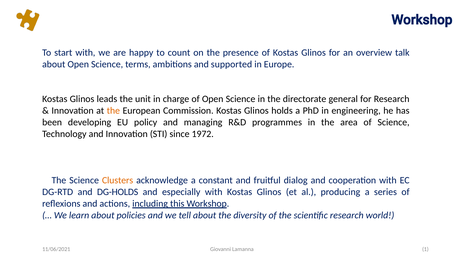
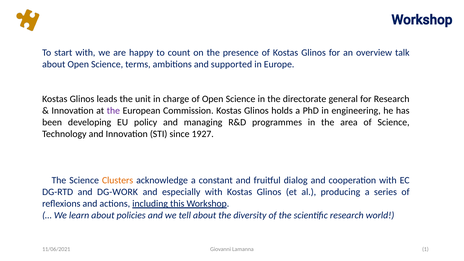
the at (113, 111) colour: orange -> purple
1972: 1972 -> 1927
DG-HOLDS: DG-HOLDS -> DG-WORK
